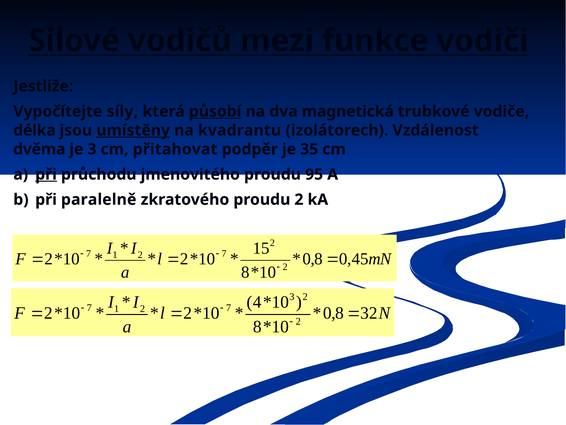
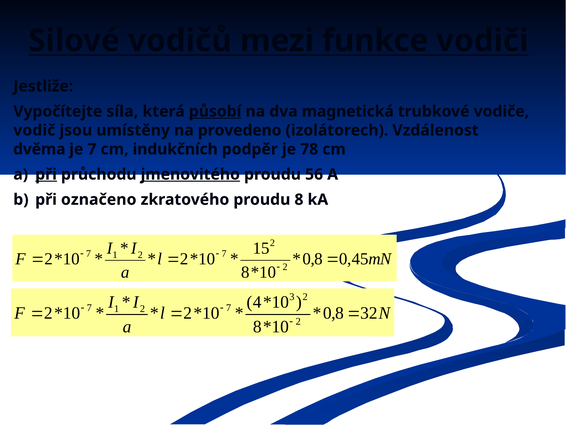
síly: síly -> síla
délka: délka -> vodič
umístěny underline: present -> none
kvadrantu: kvadrantu -> provedeno
je 3: 3 -> 7
přitahovat: přitahovat -> indukčních
35: 35 -> 78
jmenovitého underline: none -> present
95: 95 -> 56
paralelně: paralelně -> označeno
proudu 2: 2 -> 8
